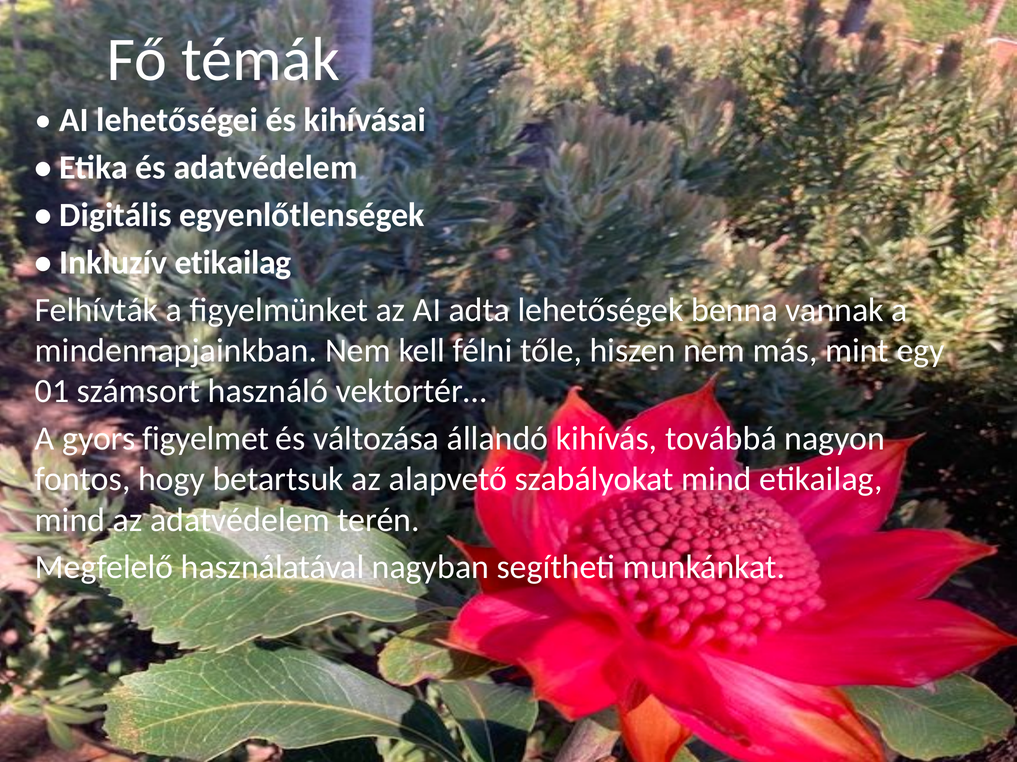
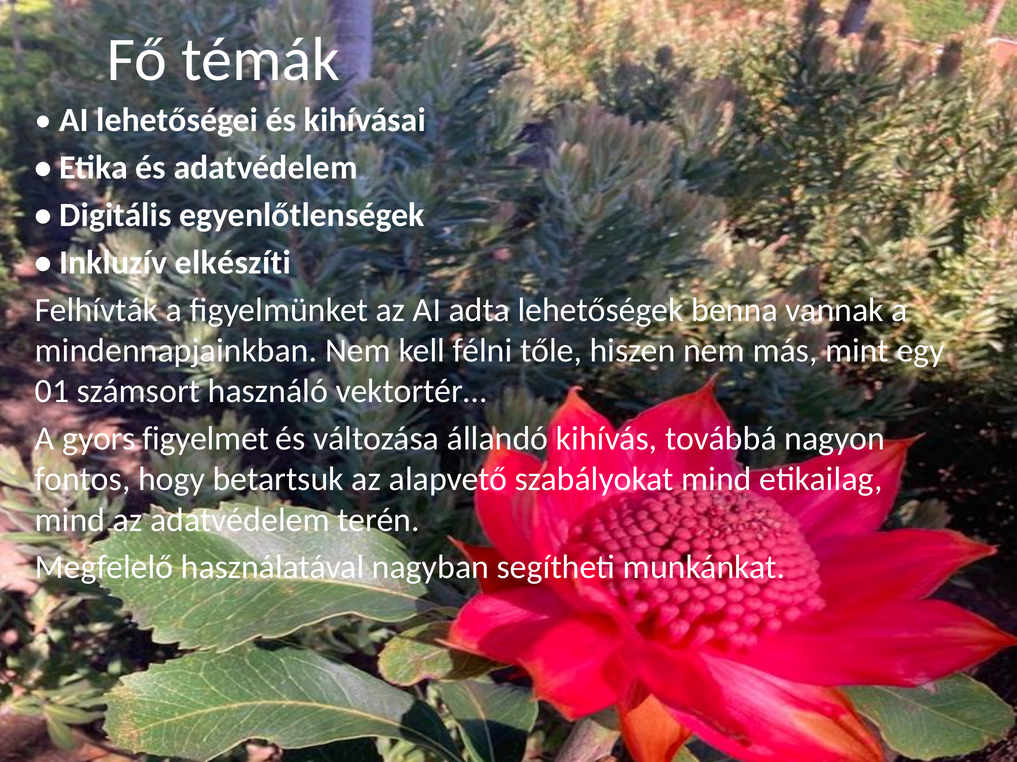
Inkluzív etikailag: etikailag -> elkészíti
